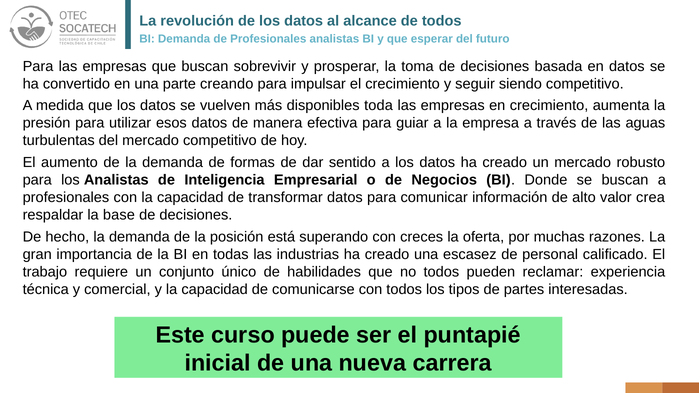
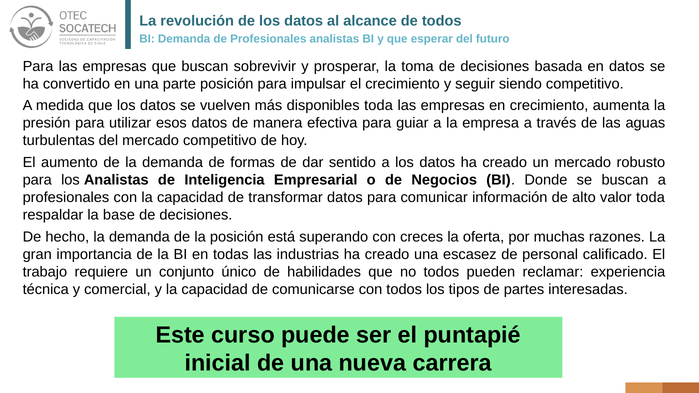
parte creando: creando -> posición
valor crea: crea -> toda
